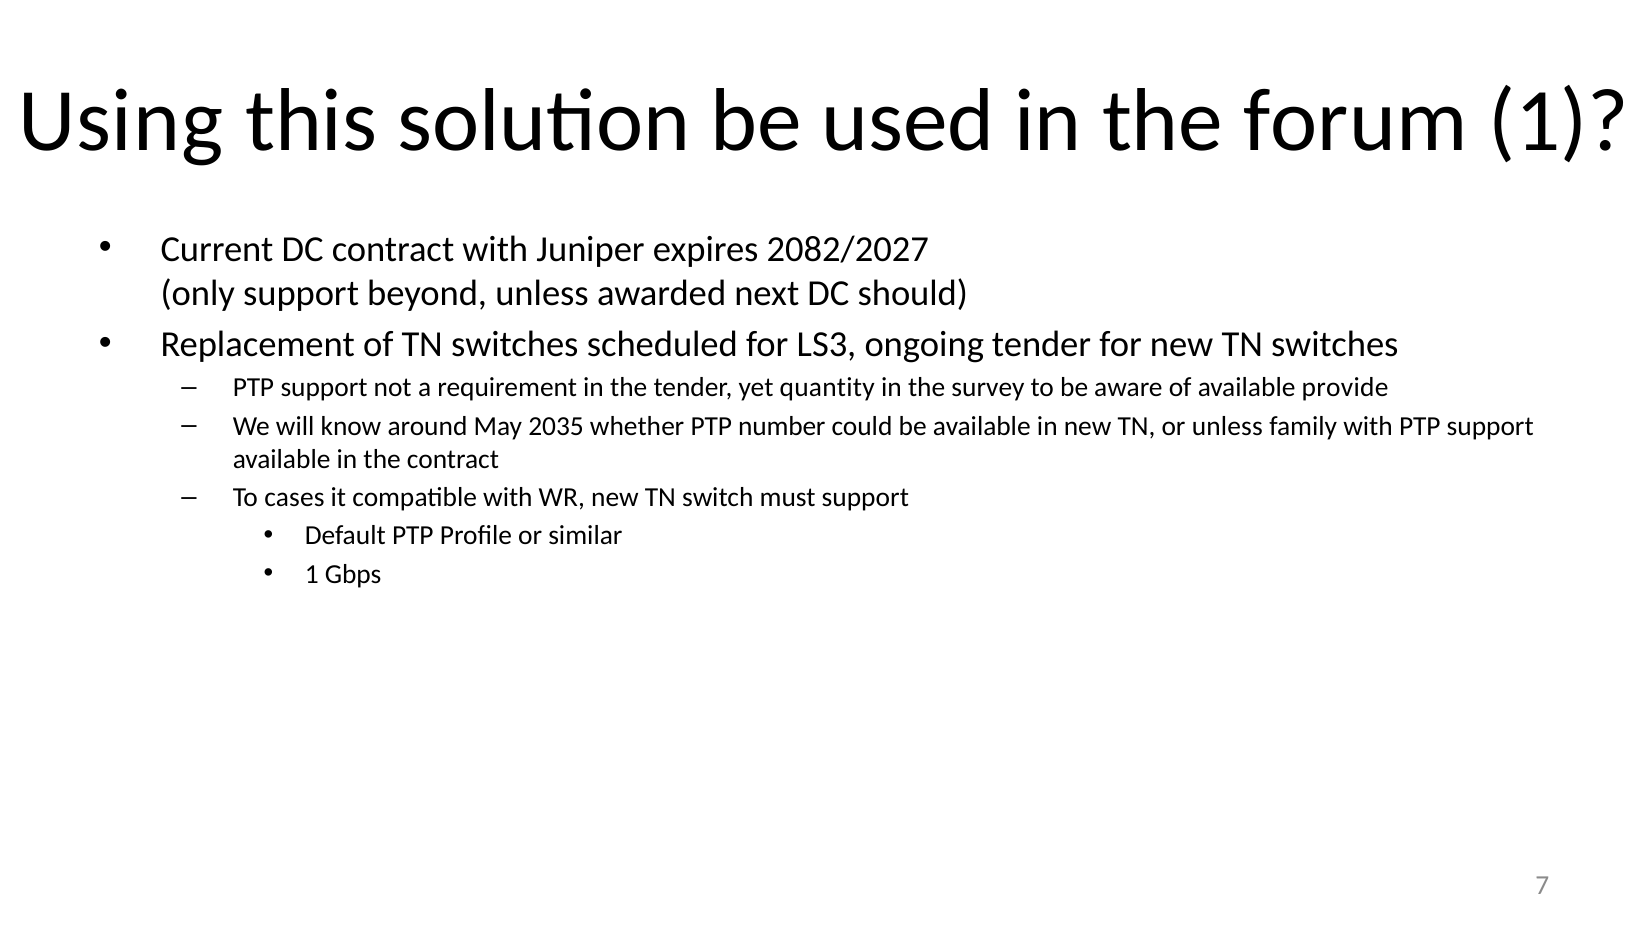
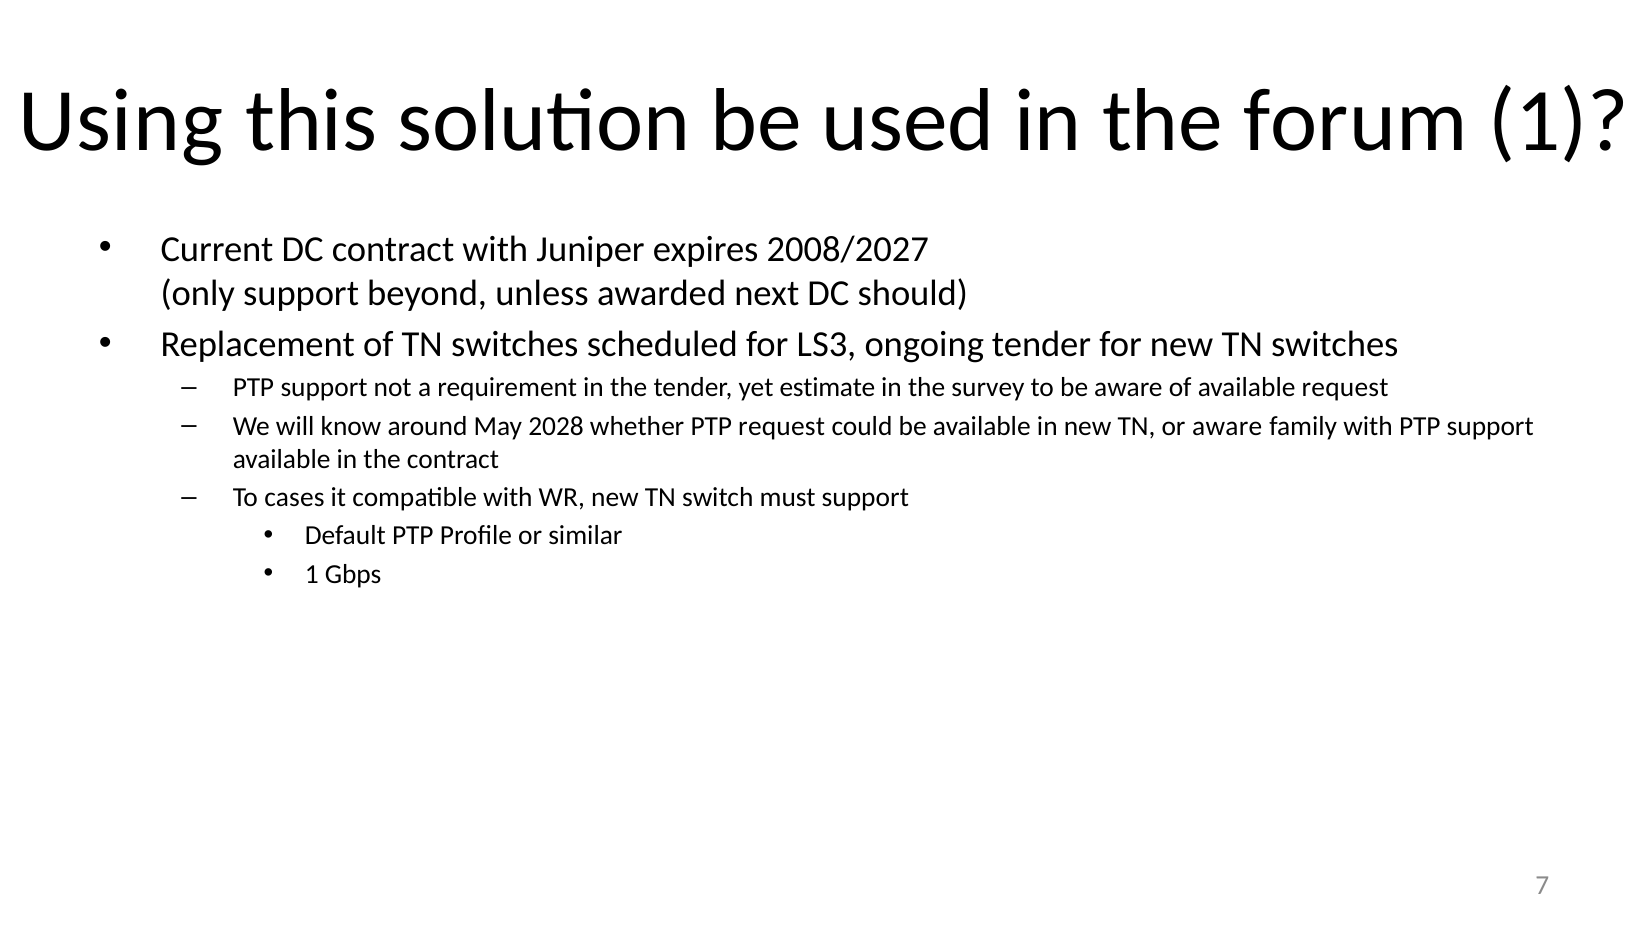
2082/2027: 2082/2027 -> 2008/2027
quantity: quantity -> estimate
available provide: provide -> request
2035: 2035 -> 2028
PTP number: number -> request
or unless: unless -> aware
